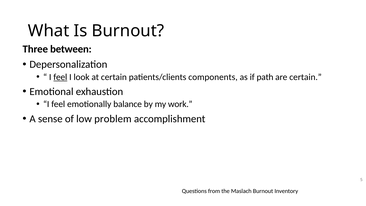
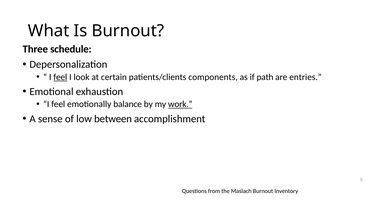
between: between -> schedule
are certain: certain -> entries
work underline: none -> present
problem: problem -> between
